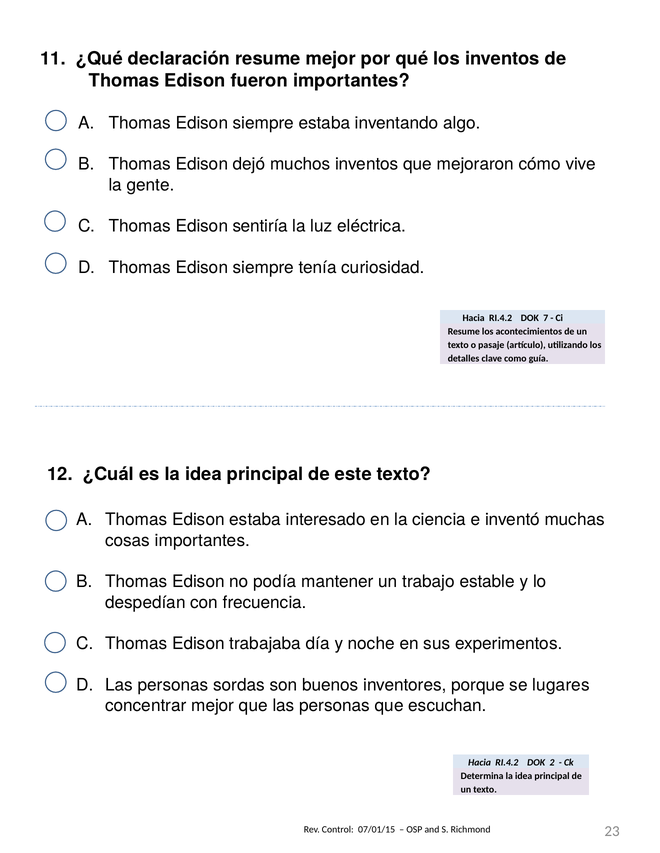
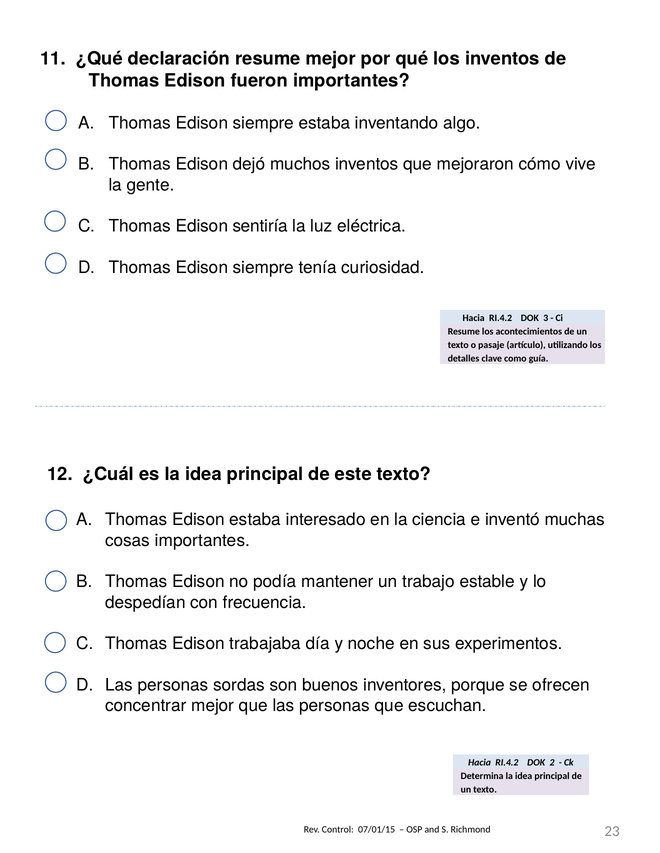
7: 7 -> 3
lugares: lugares -> ofrecen
